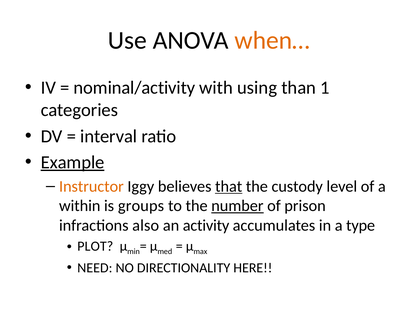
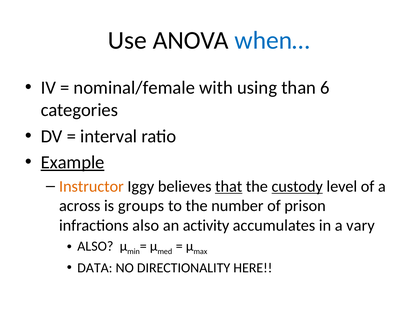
when… colour: orange -> blue
nominal/activity: nominal/activity -> nominal/female
1: 1 -> 6
custody underline: none -> present
within: within -> across
number underline: present -> none
type: type -> vary
PLOT at (95, 246): PLOT -> ALSO
NEED: NEED -> DATA
